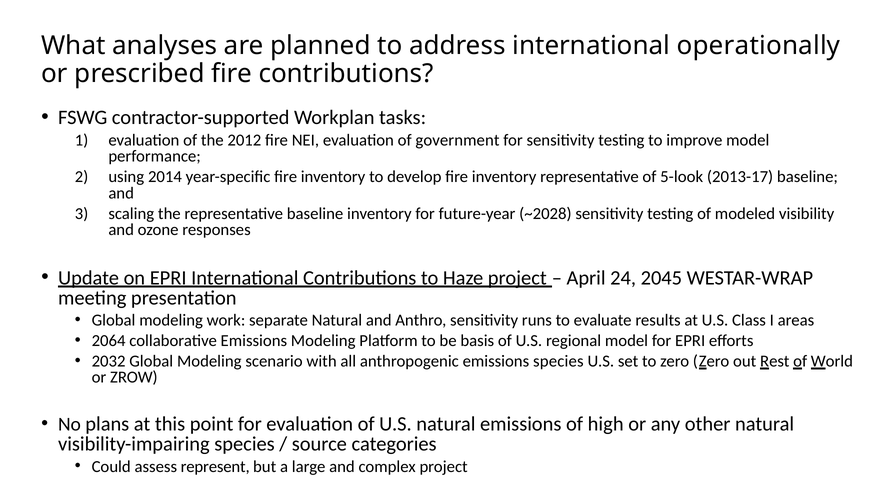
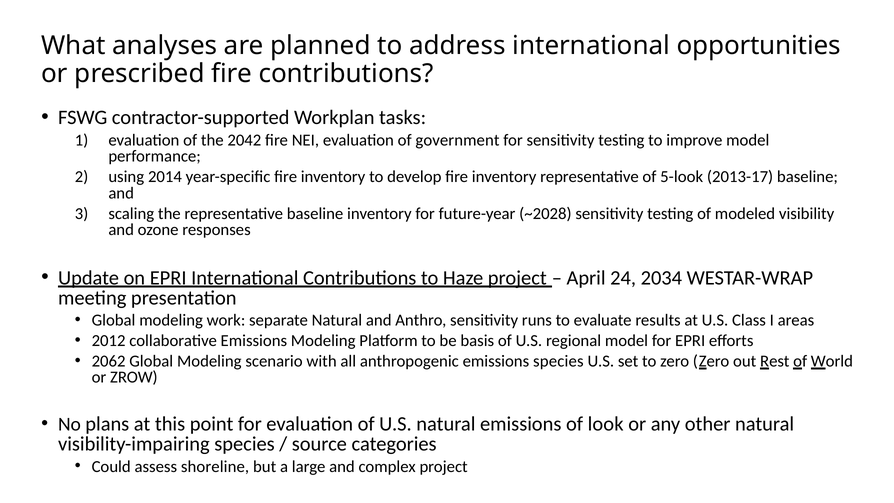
operationally: operationally -> opportunities
2012: 2012 -> 2042
2045: 2045 -> 2034
2064: 2064 -> 2012
2032: 2032 -> 2062
high: high -> look
represent: represent -> shoreline
